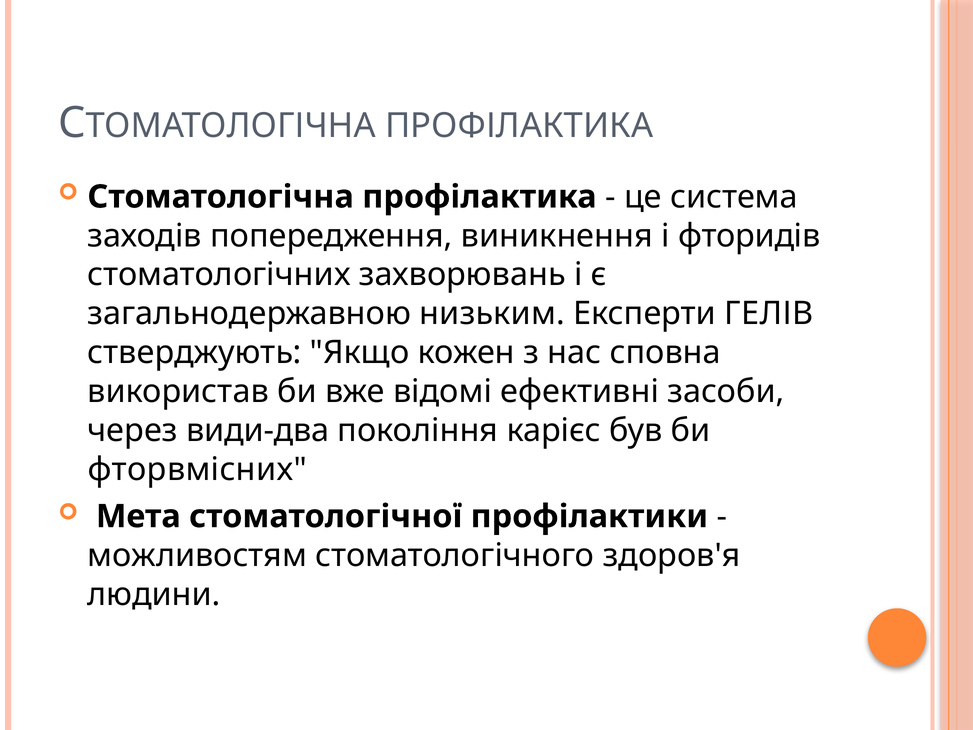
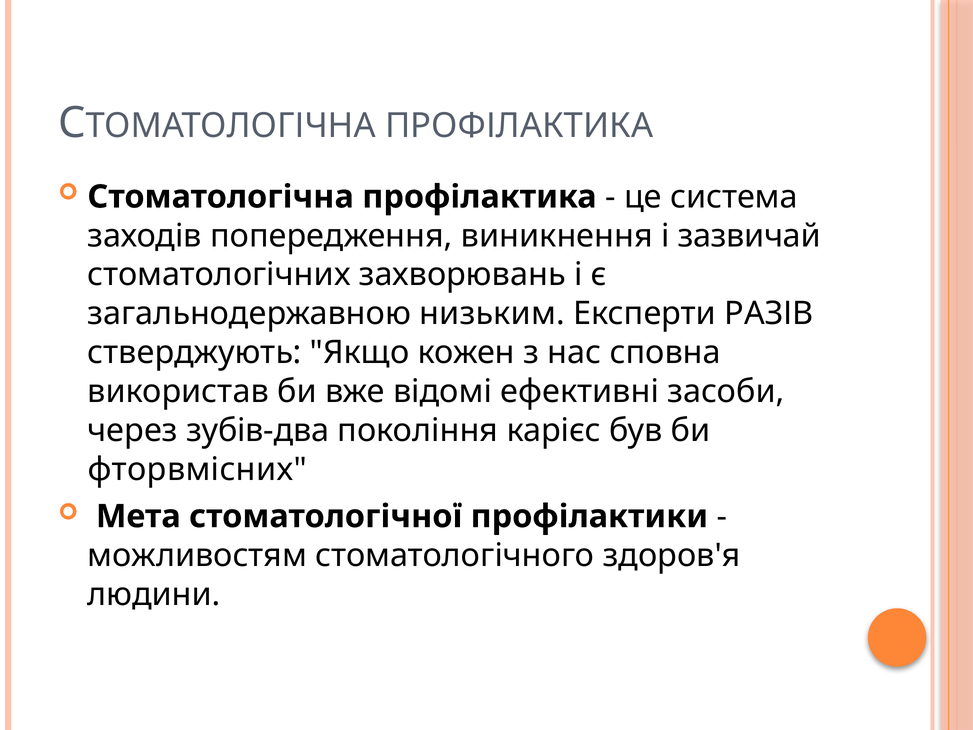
фторидів: фторидів -> зазвичай
ГЕЛІВ: ГЕЛІВ -> РАЗІВ
види-два: види-два -> зубів-два
